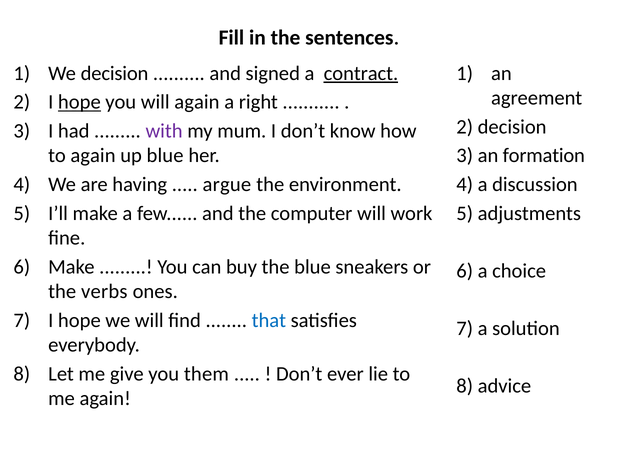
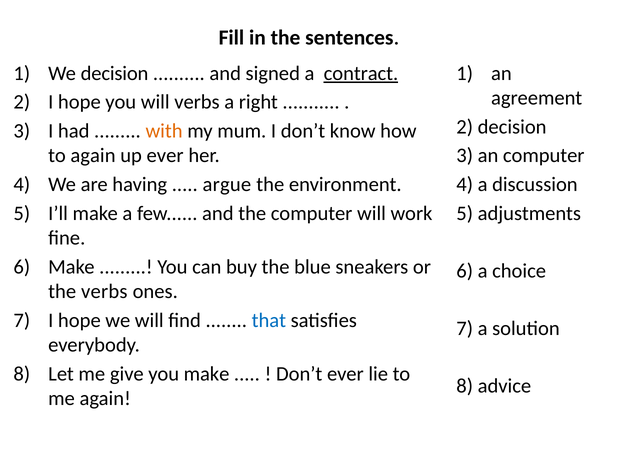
hope at (79, 102) underline: present -> none
will again: again -> verbs
with colour: purple -> orange
up blue: blue -> ever
an formation: formation -> computer
you them: them -> make
